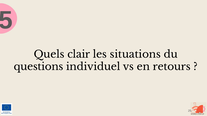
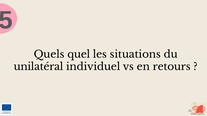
clair: clair -> quel
questions: questions -> unilatéral
